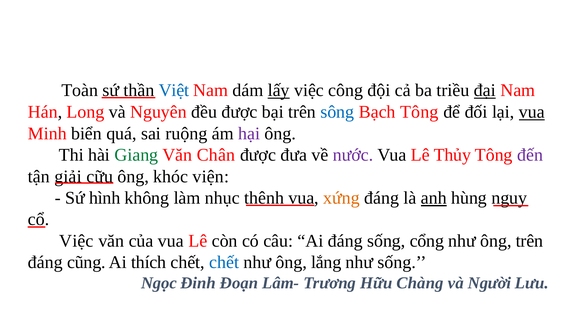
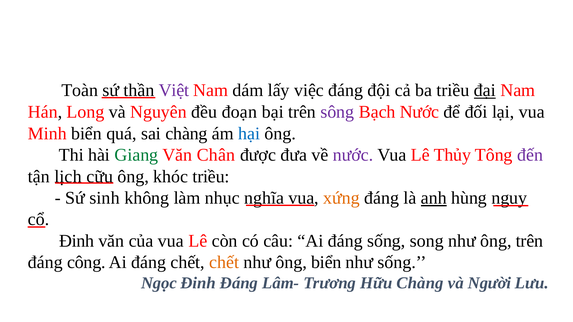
Việt colour: blue -> purple
lấy underline: present -> none
việc công: công -> đáng
đều được: được -> đoạn
sông colour: blue -> purple
Bạch Tông: Tông -> Nước
vua at (532, 112) underline: present -> none
sai ruộng: ruộng -> chàng
hại colour: purple -> blue
giải: giải -> lịch
khóc viện: viện -> triều
hình: hình -> sinh
thênh: thênh -> nghĩa
Việc at (76, 241): Việc -> Đinh
cổng: cổng -> song
cũng: cũng -> công
thích at (149, 263): thích -> đáng
chết at (224, 263) colour: blue -> orange
ông lắng: lắng -> biển
Đinh Đoạn: Đoạn -> Đáng
